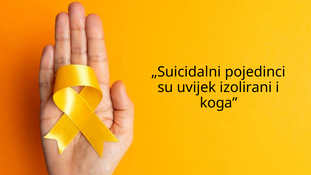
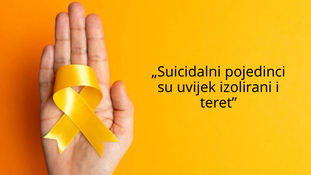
koga: koga -> teret
